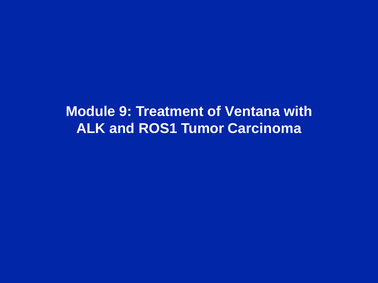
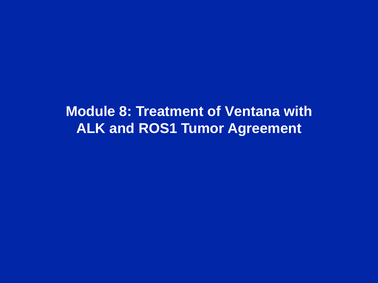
9: 9 -> 8
Carcinoma: Carcinoma -> Agreement
